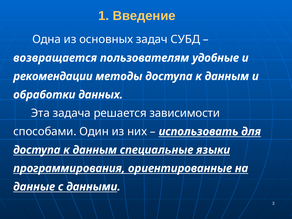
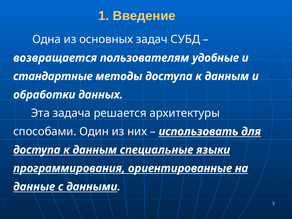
рекомендации: рекомендации -> стандартные
зависимости: зависимости -> архитектуры
